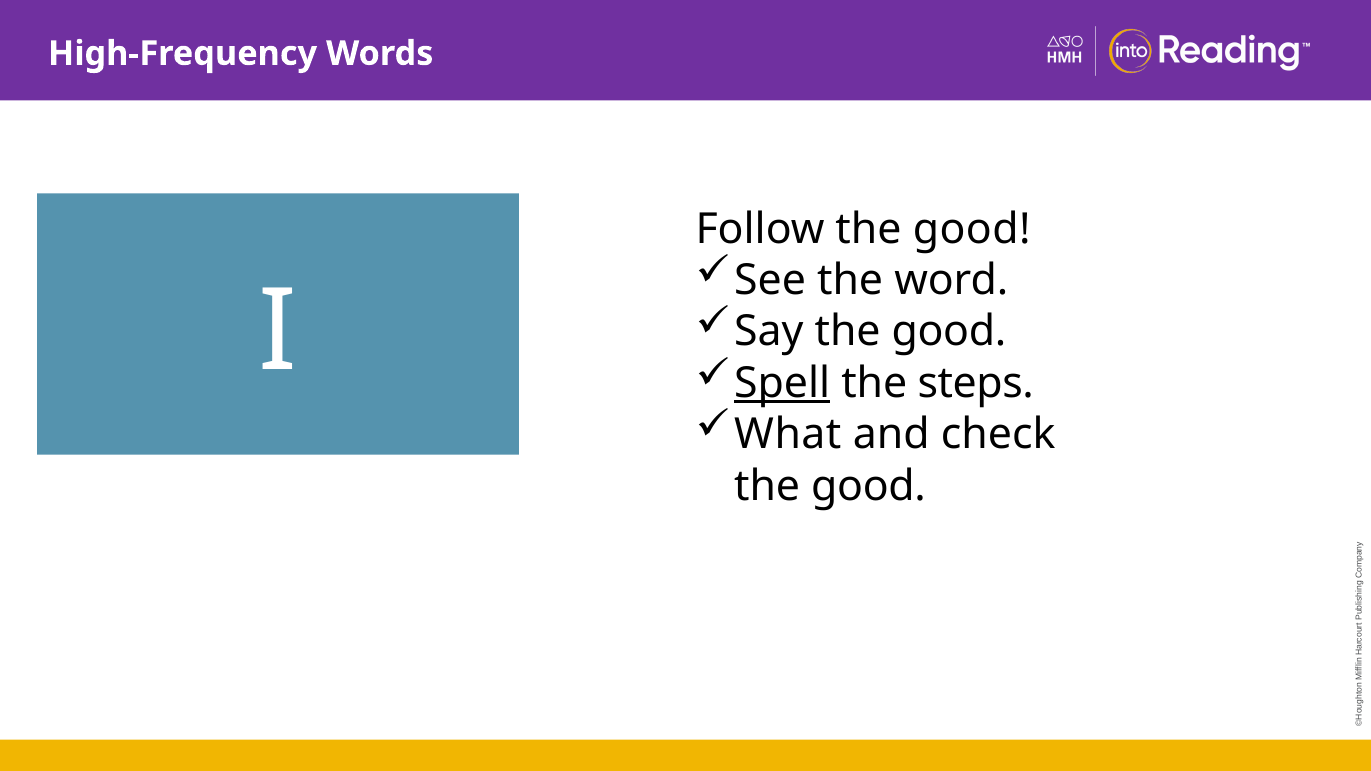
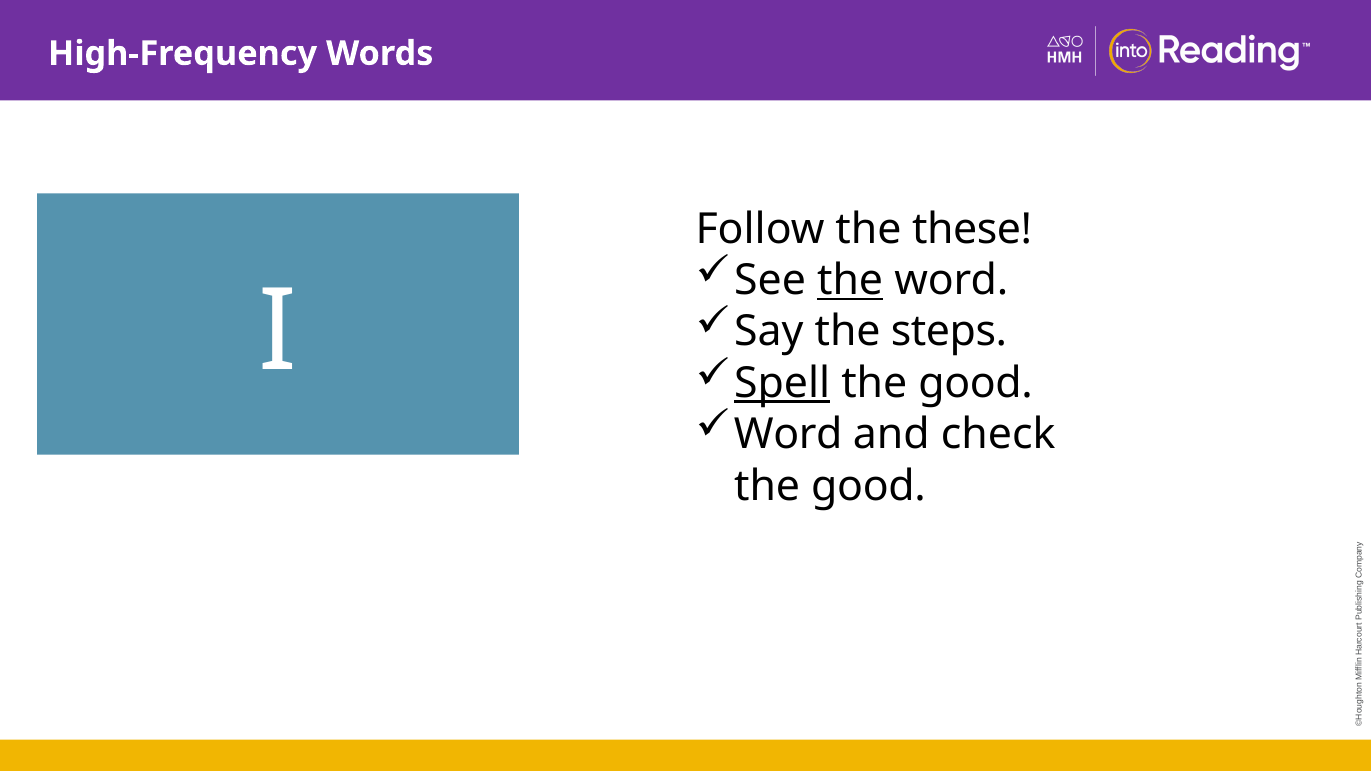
Follow the good: good -> these
the at (850, 280) underline: none -> present
Say the good: good -> steps
steps at (976, 383): steps -> good
What at (788, 435): What -> Word
